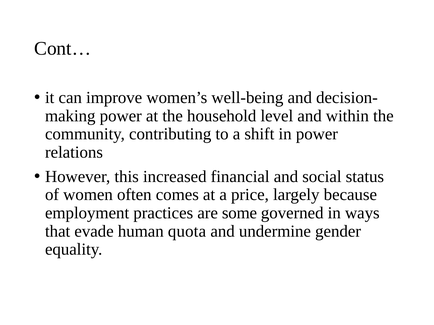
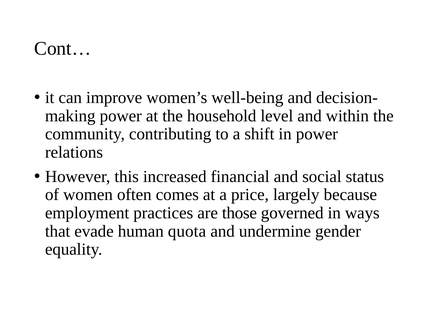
some: some -> those
